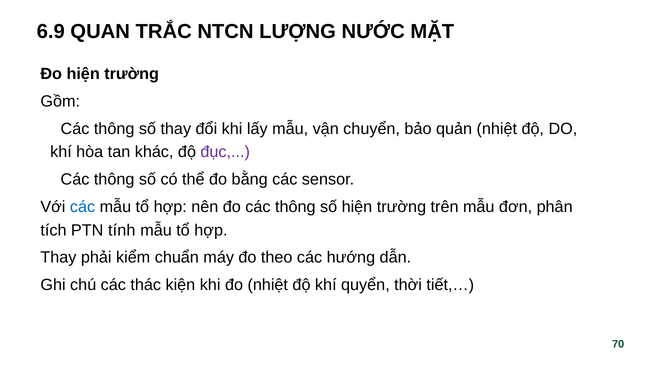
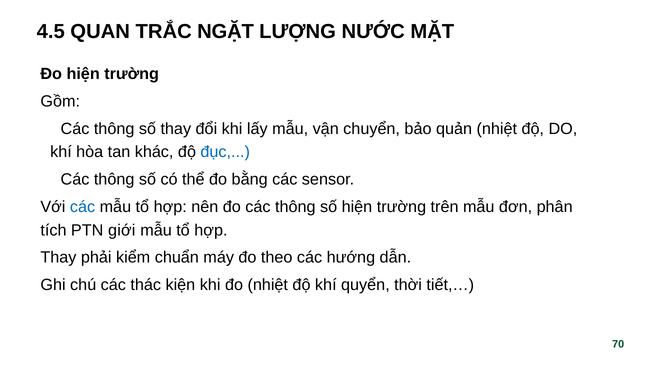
6.9: 6.9 -> 4.5
NTCN: NTCN -> NGẶT
đục colour: purple -> blue
tính: tính -> giới
